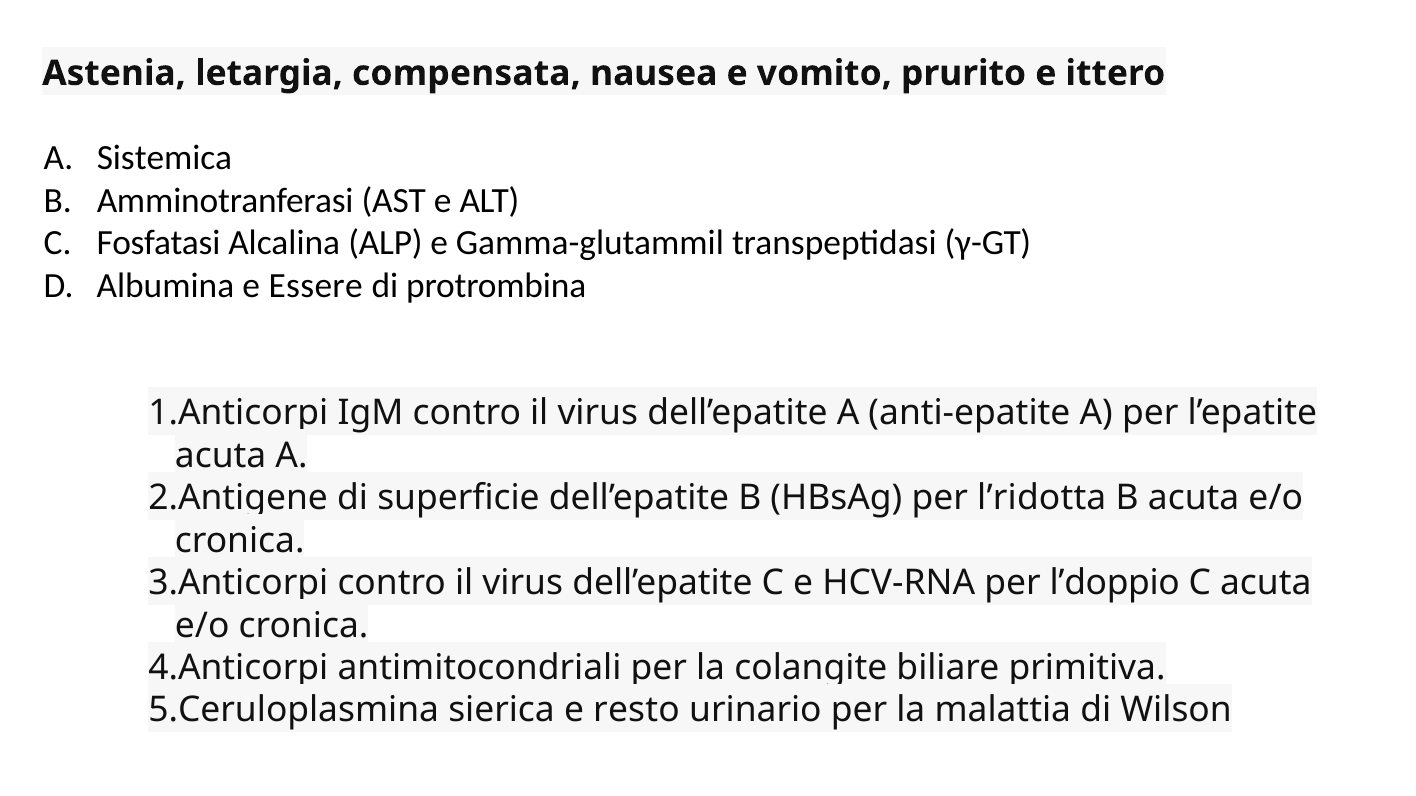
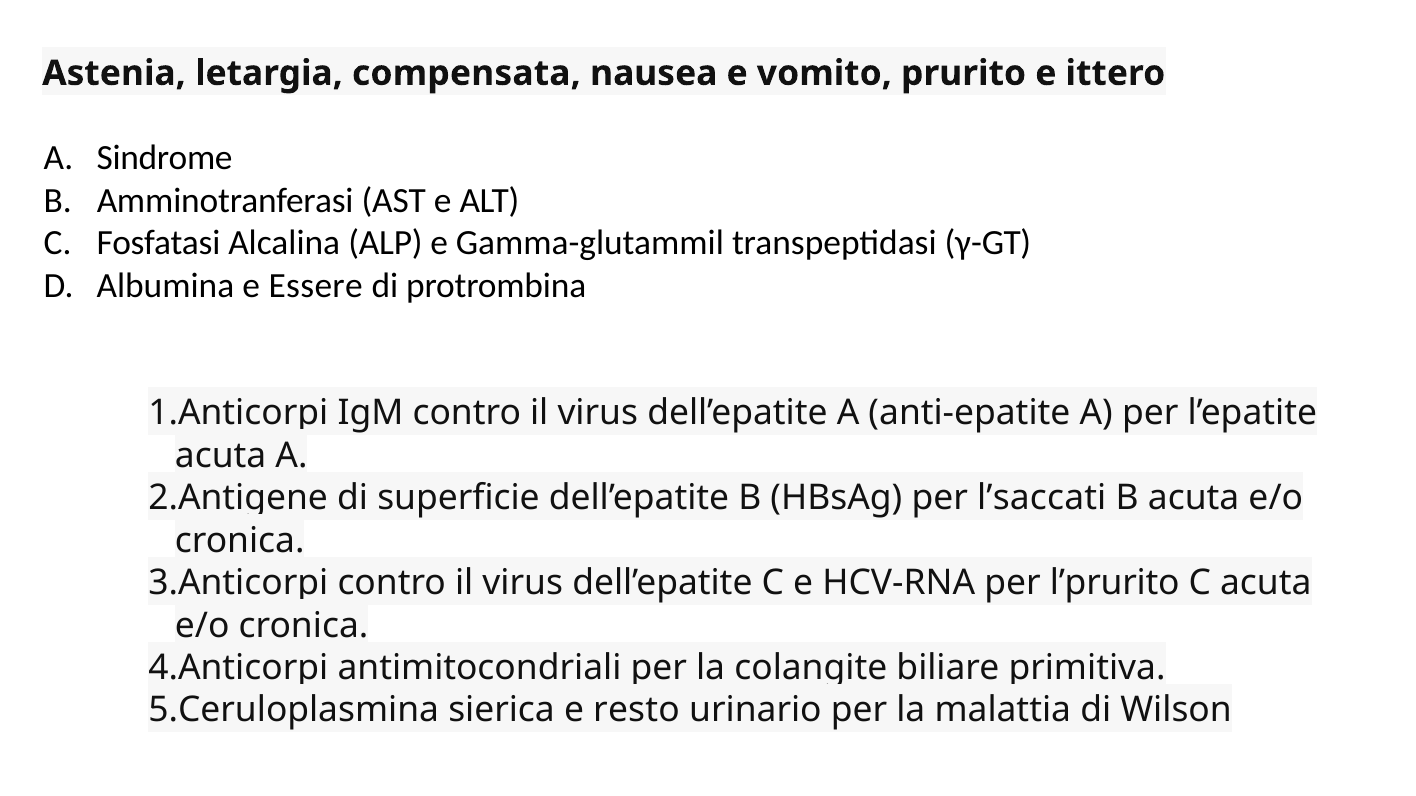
Sistemica: Sistemica -> Sindrome
l’ridotta: l’ridotta -> l’saccati
l’doppio: l’doppio -> l’prurito
